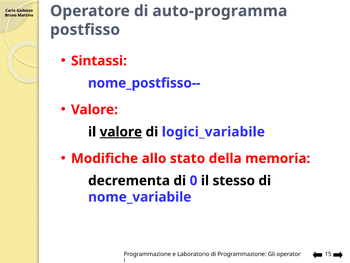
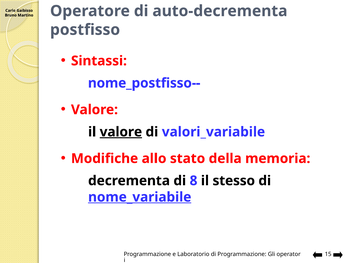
auto-programma: auto-programma -> auto-decrementa
logici_variabile: logici_variabile -> valori_variabile
0: 0 -> 8
nome_variabile underline: none -> present
